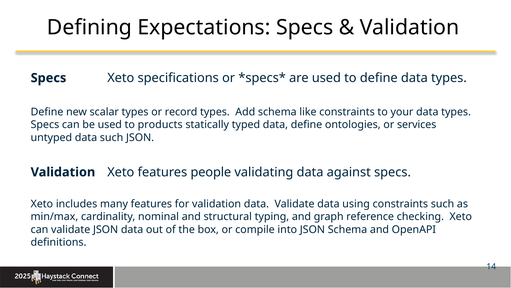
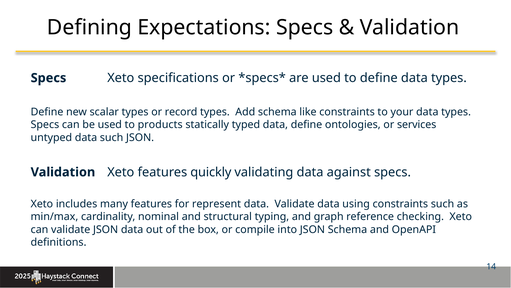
people: people -> quickly
for validation: validation -> represent
